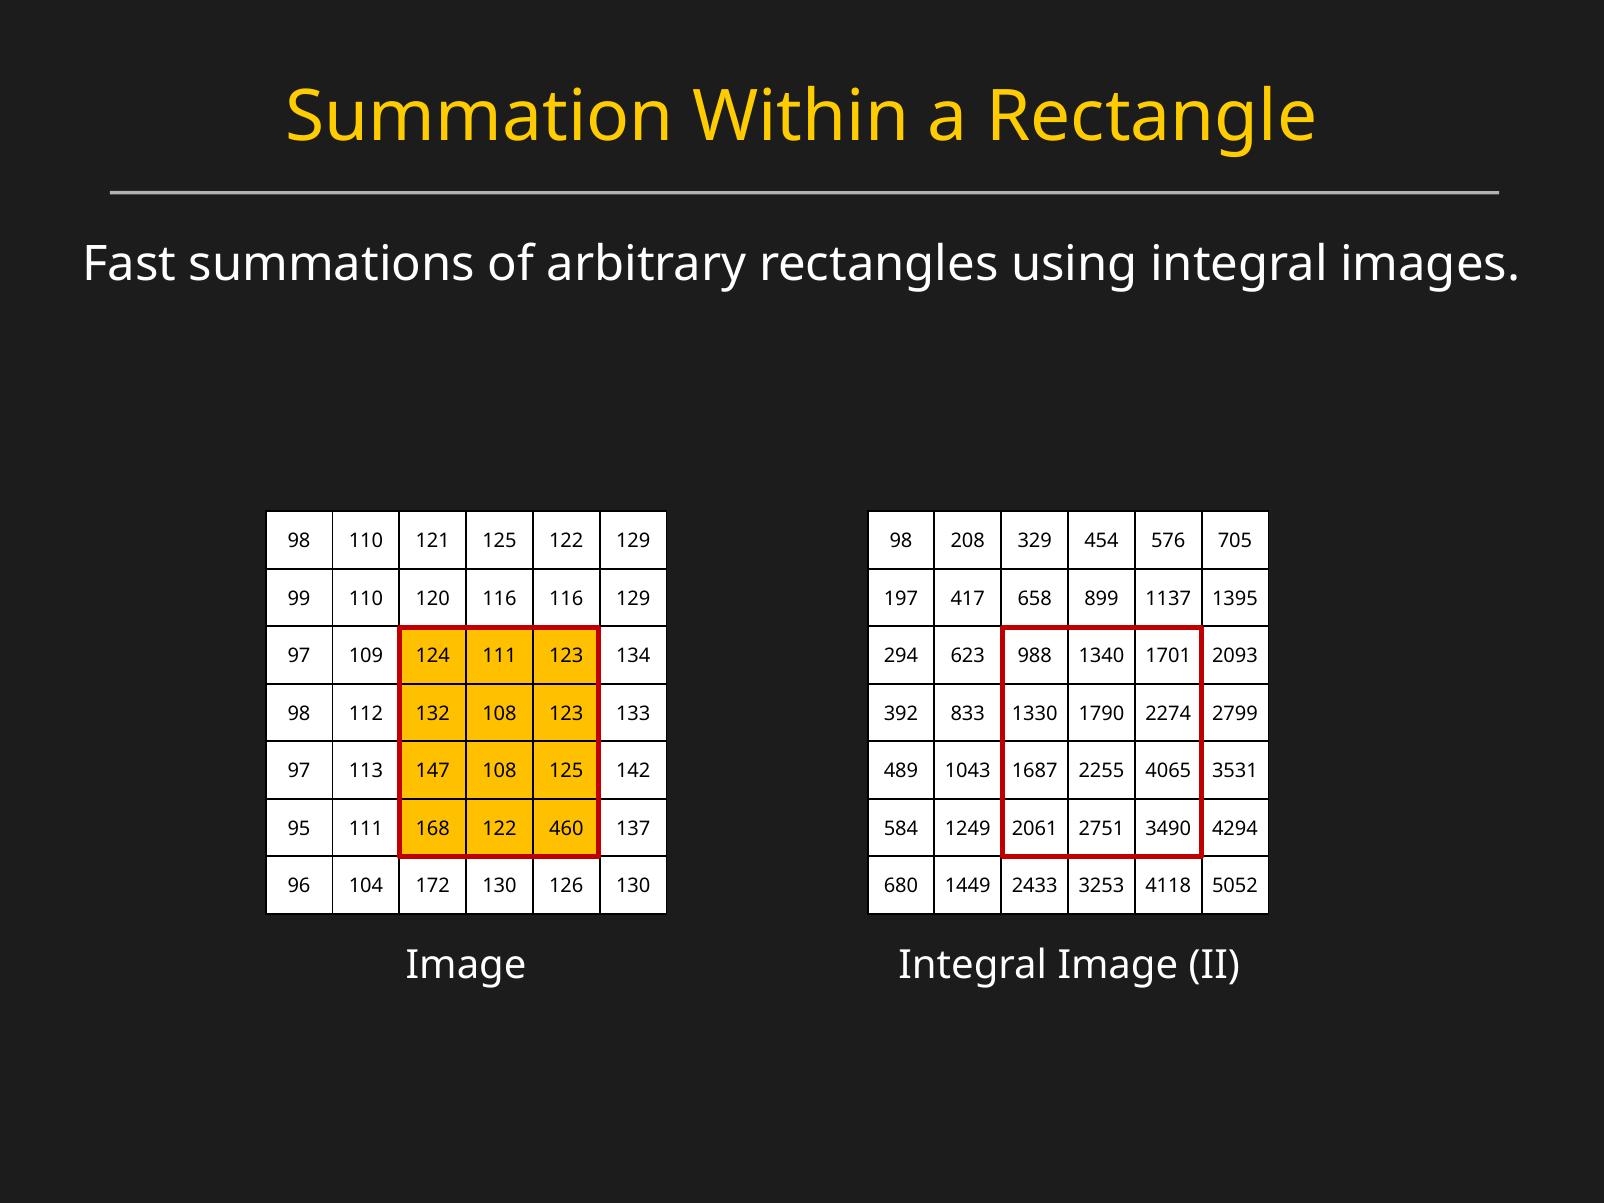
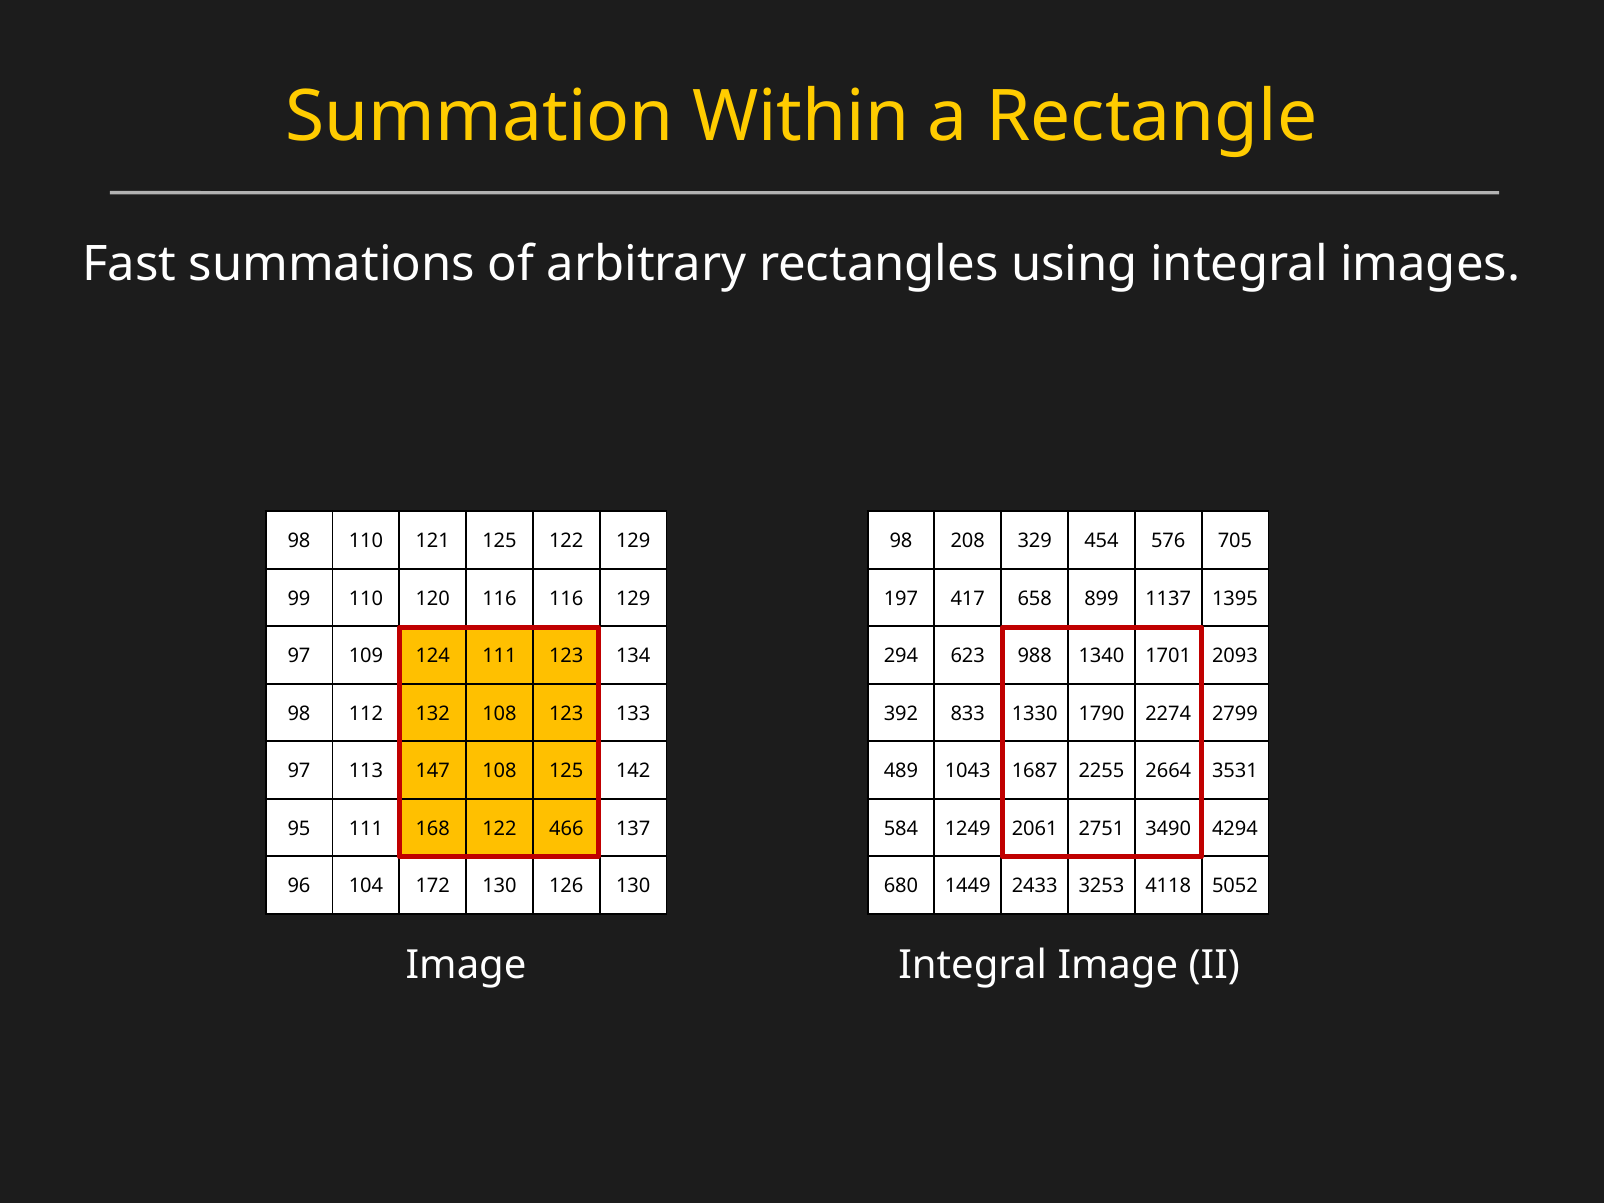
4065: 4065 -> 2664
460: 460 -> 466
